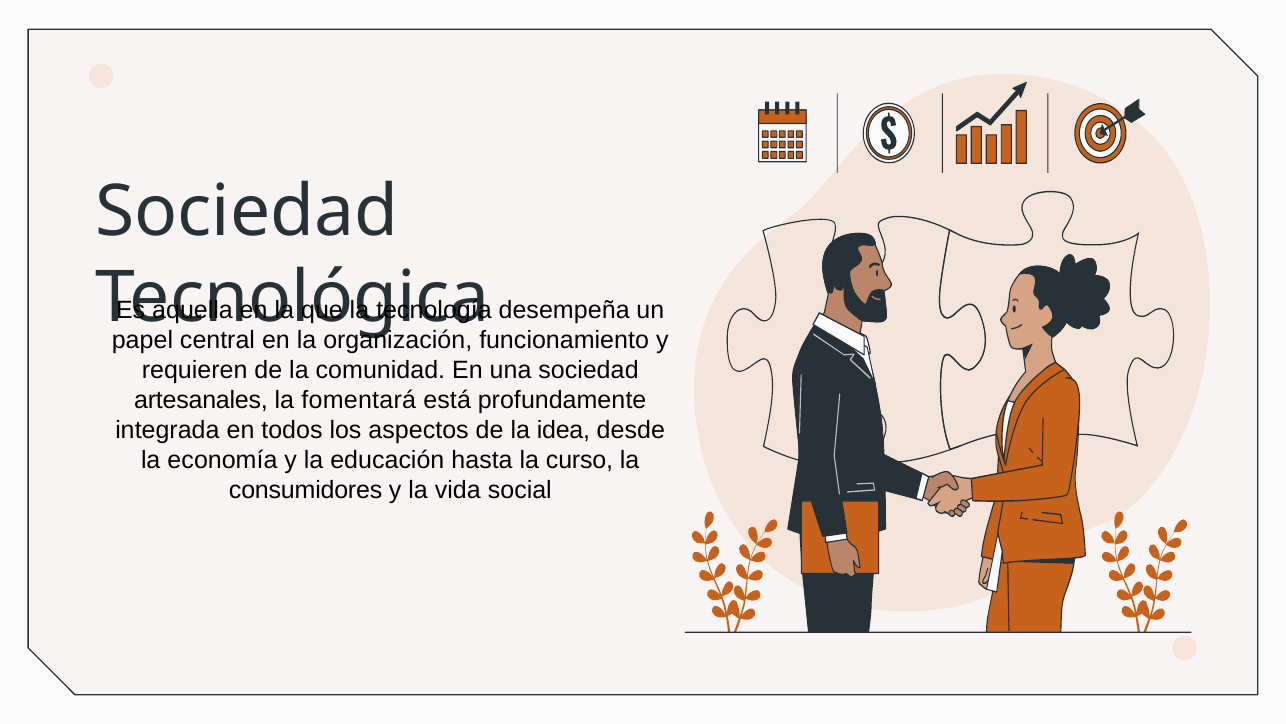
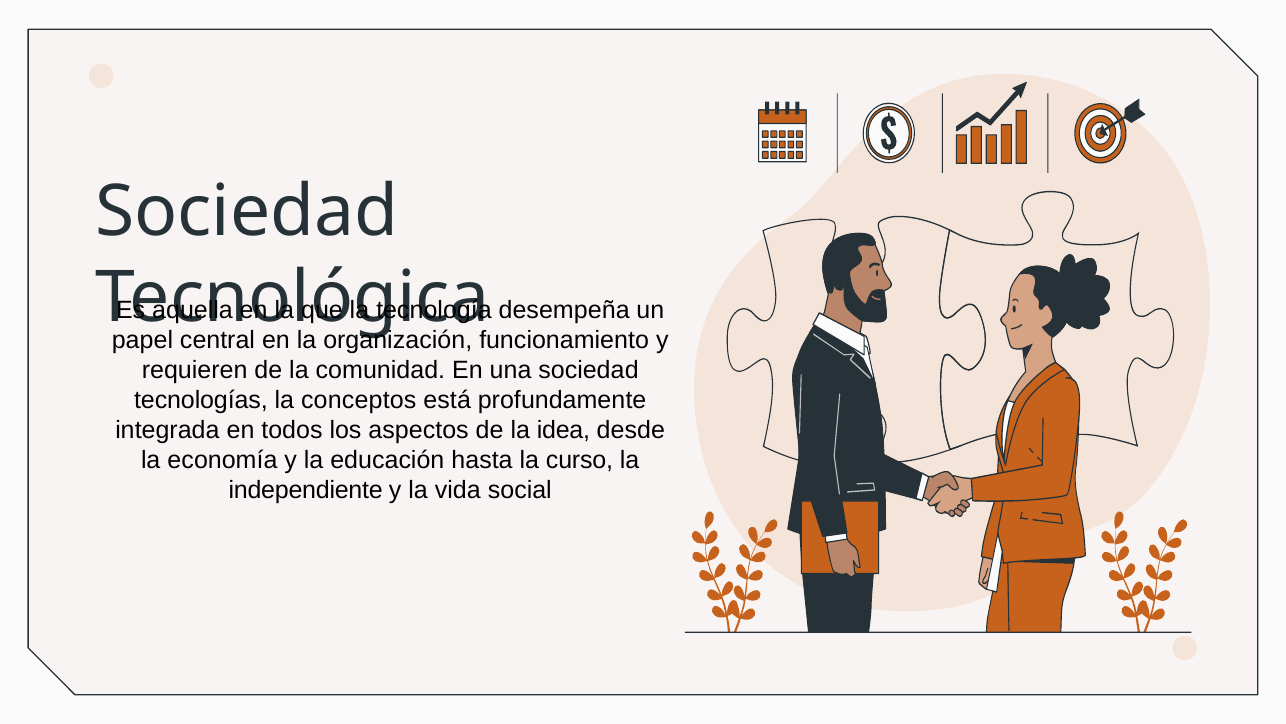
artesanales: artesanales -> tecnologías
fomentará: fomentará -> conceptos
consumidores: consumidores -> independiente
